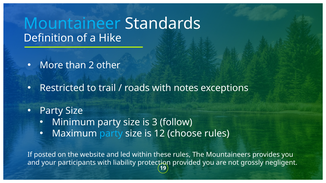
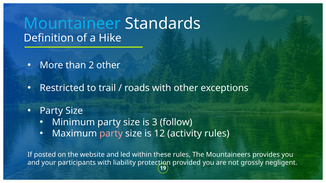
with notes: notes -> other
party at (111, 134) colour: light blue -> pink
choose: choose -> activity
